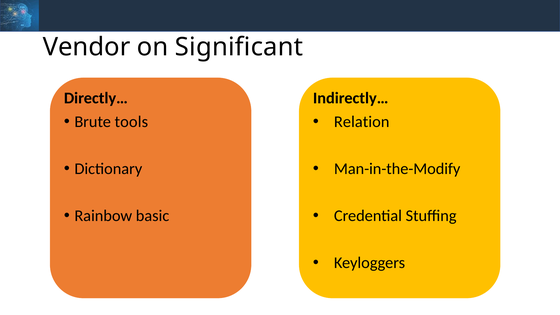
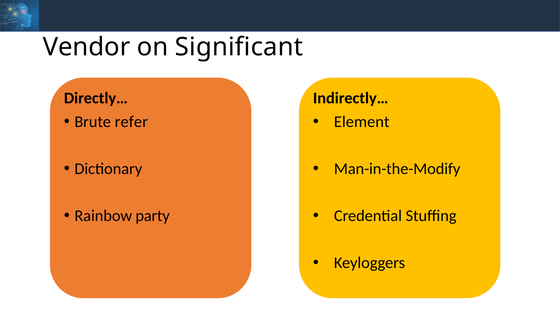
tools: tools -> refer
Relation: Relation -> Element
basic: basic -> party
